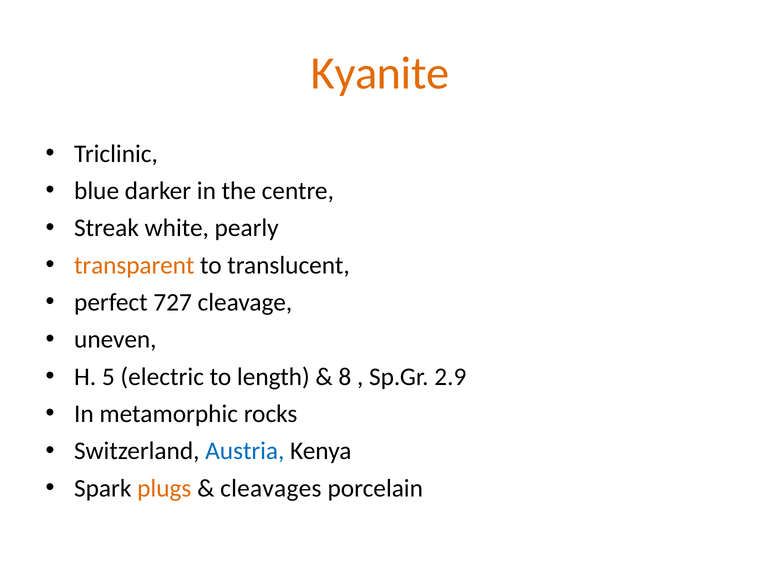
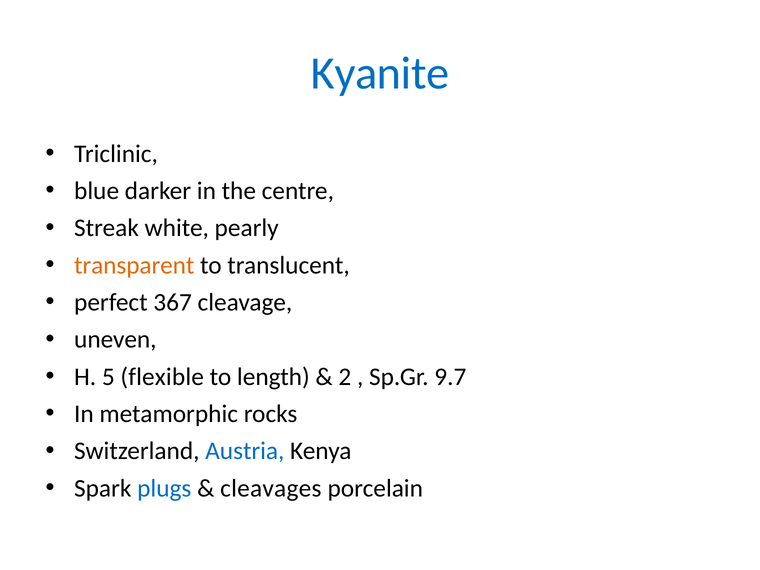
Kyanite colour: orange -> blue
727: 727 -> 367
electric: electric -> flexible
8: 8 -> 2
2.9: 2.9 -> 9.7
plugs colour: orange -> blue
